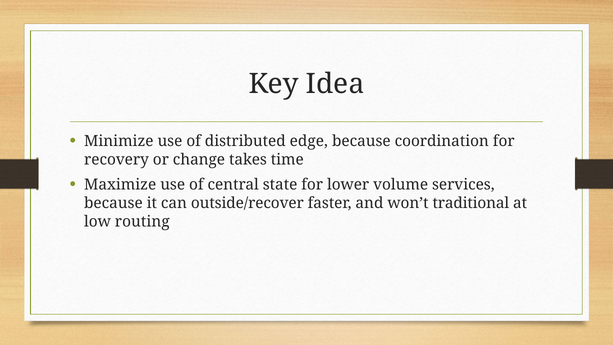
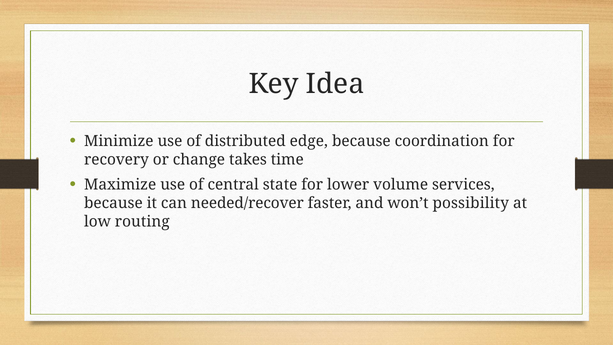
outside/recover: outside/recover -> needed/recover
traditional: traditional -> possibility
